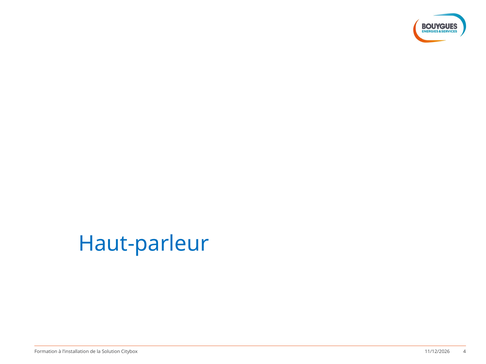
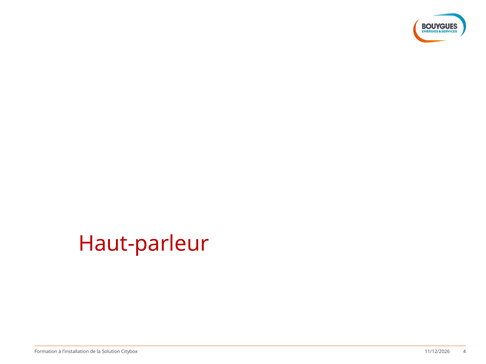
Haut-parleur colour: blue -> red
